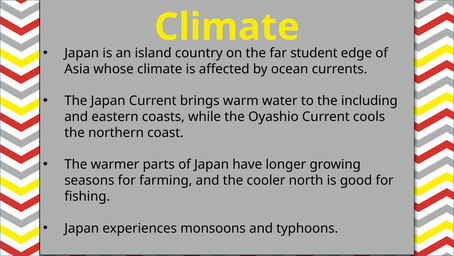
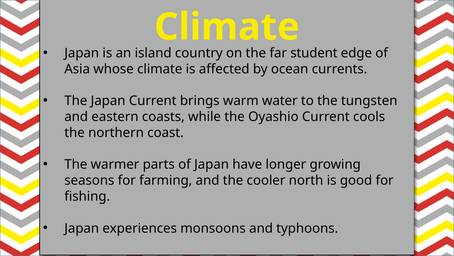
including: including -> tungsten
